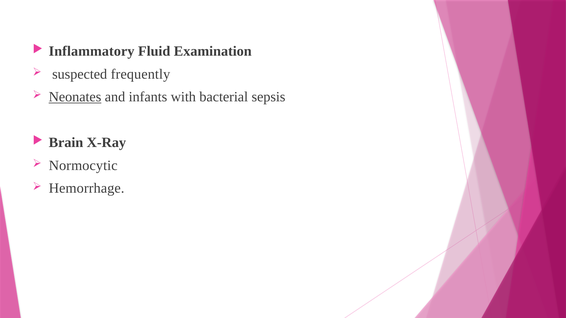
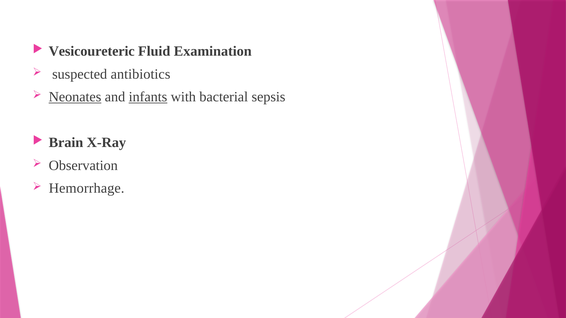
Inflammatory: Inflammatory -> Vesicoureteric
frequently: frequently -> antibiotics
infants underline: none -> present
Normocytic: Normocytic -> Observation
